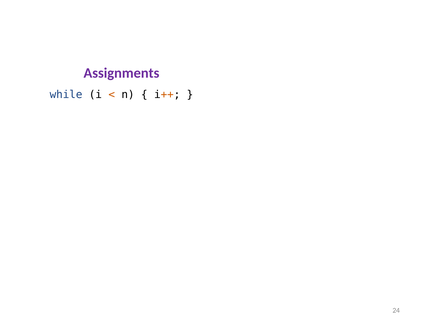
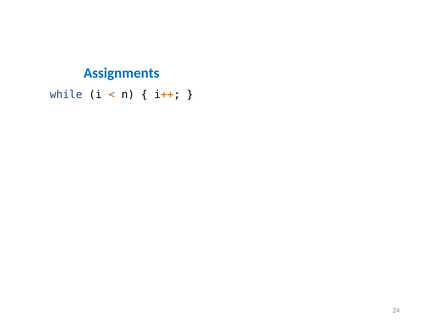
Assignments colour: purple -> blue
